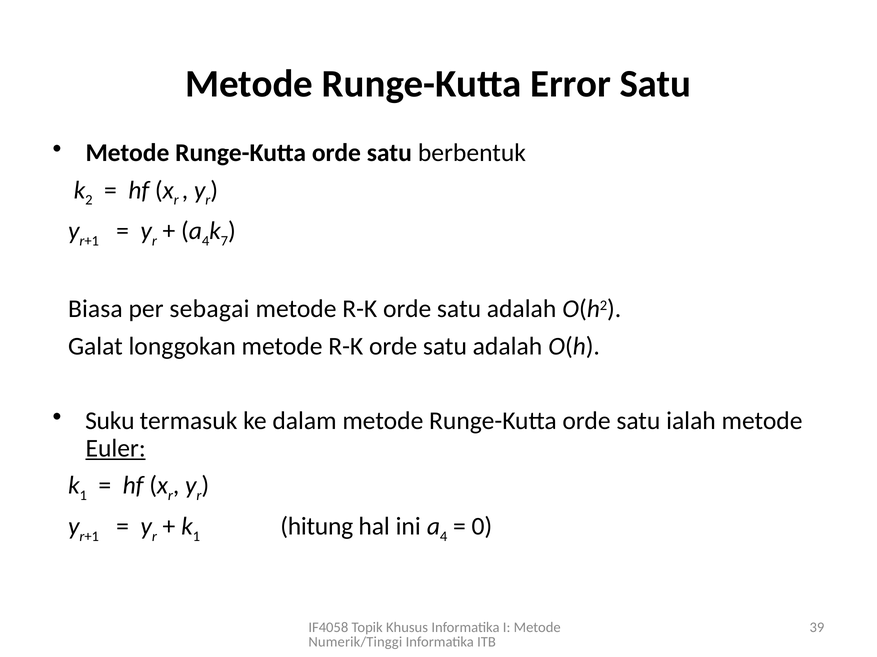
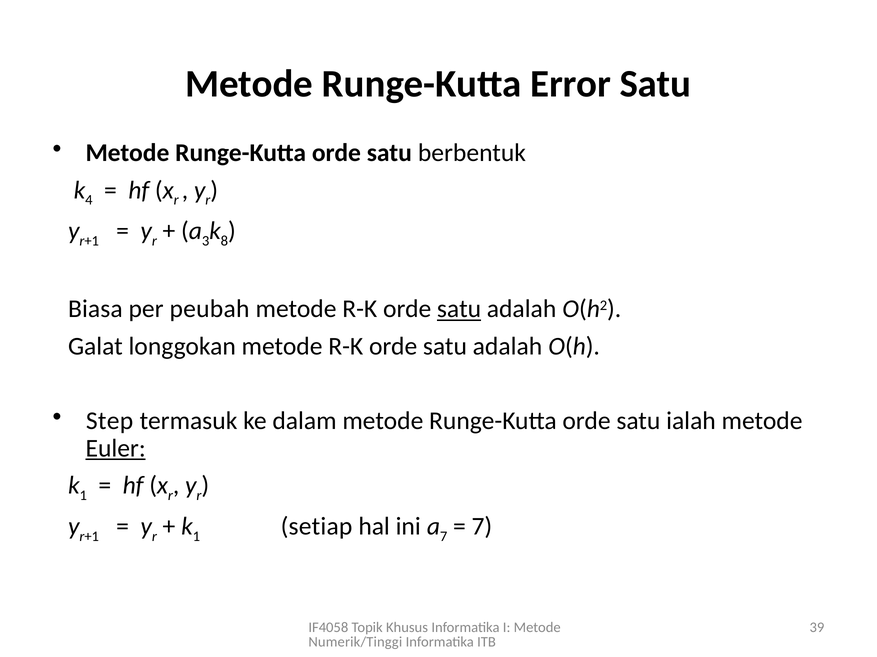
2: 2 -> 4
4 at (206, 241): 4 -> 3
7: 7 -> 8
sebagai: sebagai -> peubah
satu at (459, 309) underline: none -> present
Suku: Suku -> Step
hitung: hitung -> setiap
4 at (444, 537): 4 -> 7
0 at (482, 527): 0 -> 7
